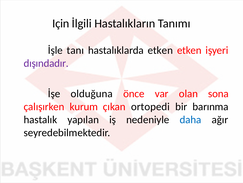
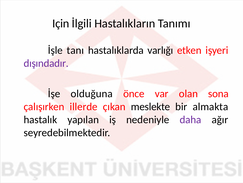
hastalıklarda etken: etken -> varlığı
kurum: kurum -> illerde
ortopedi: ortopedi -> meslekte
barınma: barınma -> almakta
daha colour: blue -> purple
